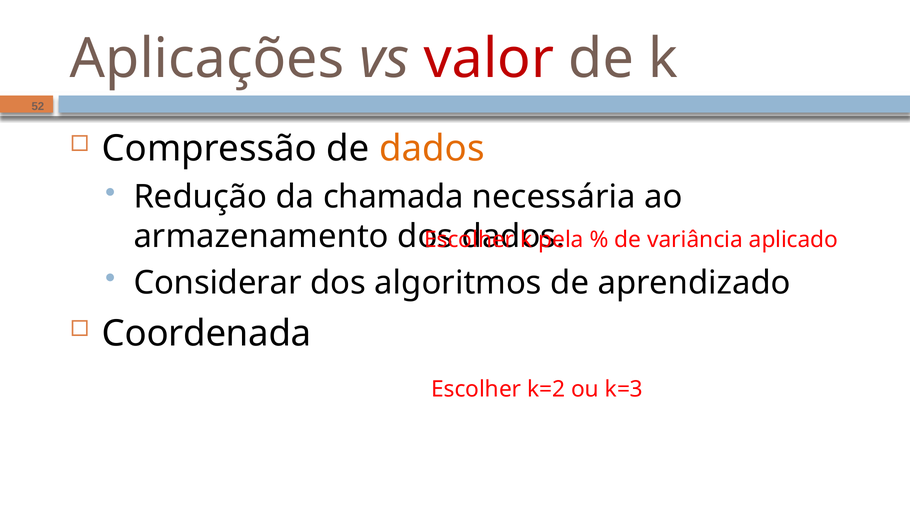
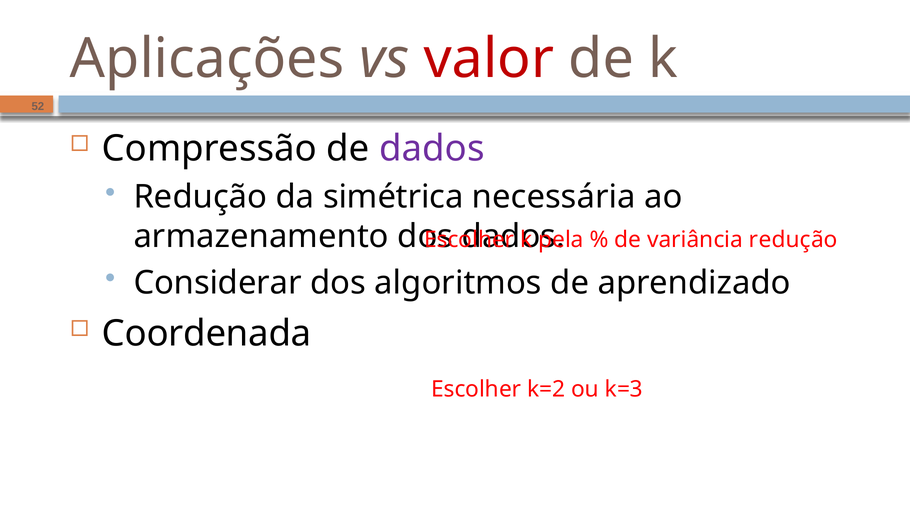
dados at (432, 148) colour: orange -> purple
chamada: chamada -> simétrica
variância aplicado: aplicado -> redução
